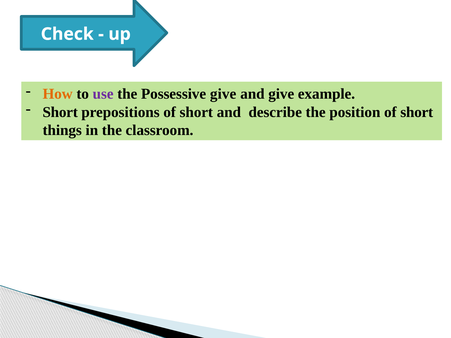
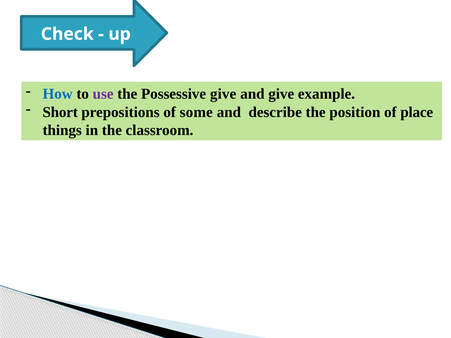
How colour: orange -> blue
prepositions of short: short -> some
position of short: short -> place
